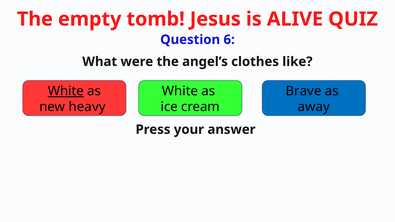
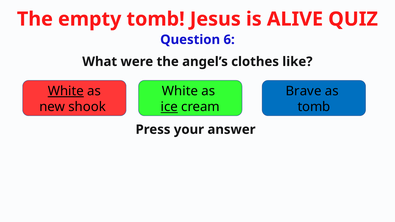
heavy: heavy -> shook
ice underline: none -> present
away at (314, 107): away -> tomb
